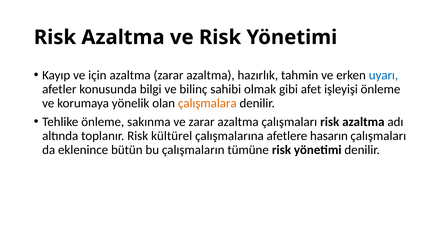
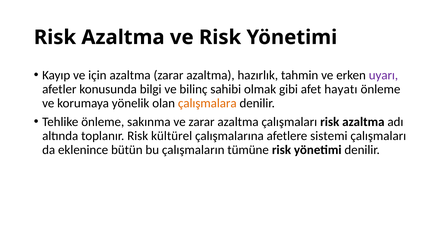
uyarı colour: blue -> purple
işleyişi: işleyişi -> hayatı
hasarın: hasarın -> sistemi
